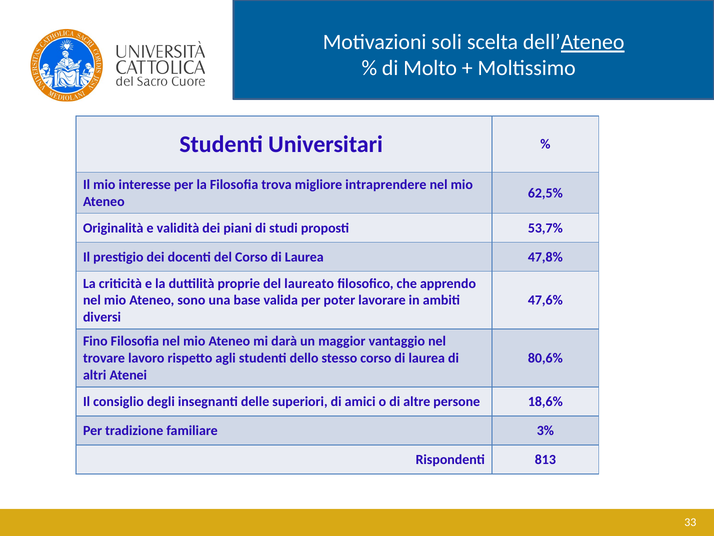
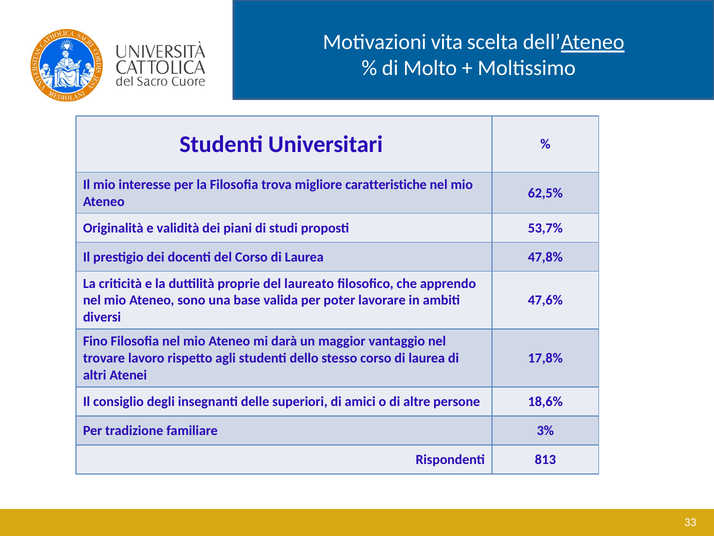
soli: soli -> vita
intraprendere: intraprendere -> caratteristiche
80,6%: 80,6% -> 17,8%
